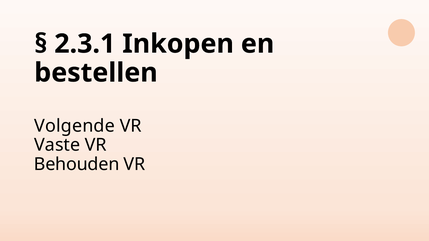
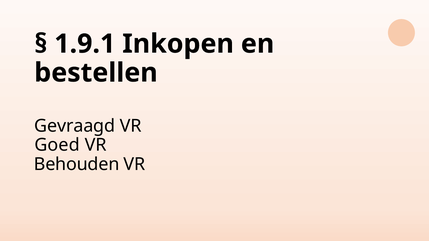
2.3.1: 2.3.1 -> 1.9.1
Volgende: Volgende -> Gevraagd
Vaste: Vaste -> Goed
